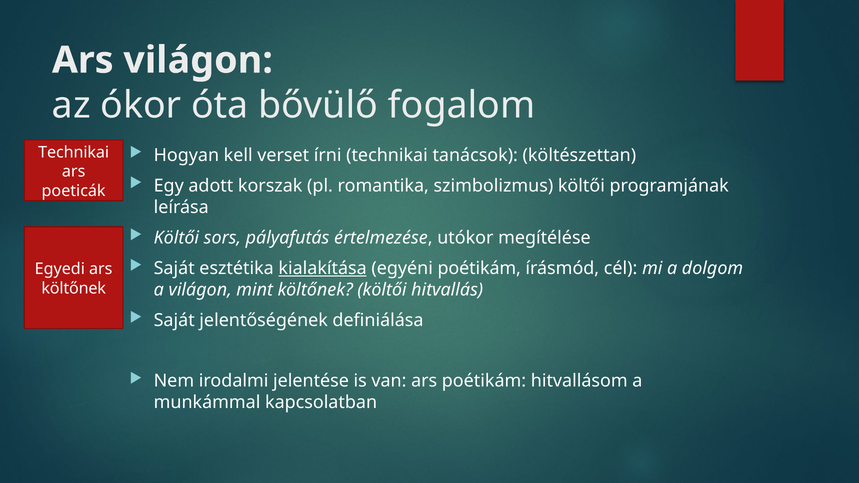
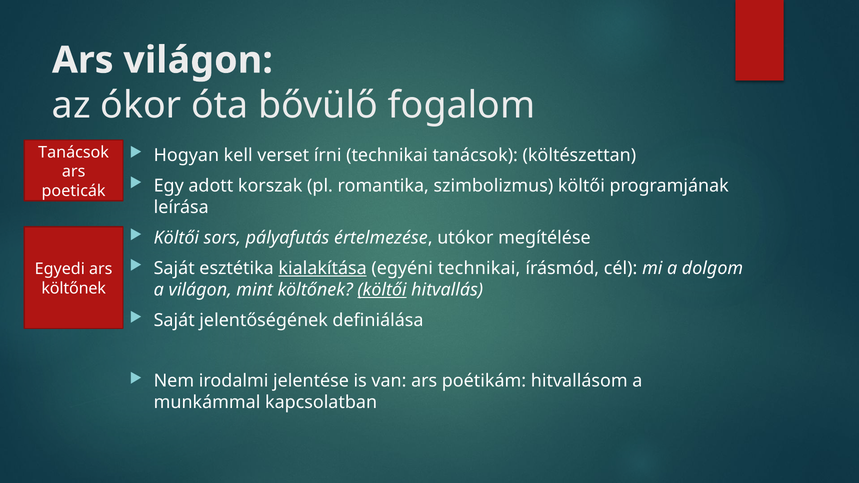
Technikai at (74, 152): Technikai -> Tanácsok
egyéni poétikám: poétikám -> technikai
költői at (382, 290) underline: none -> present
